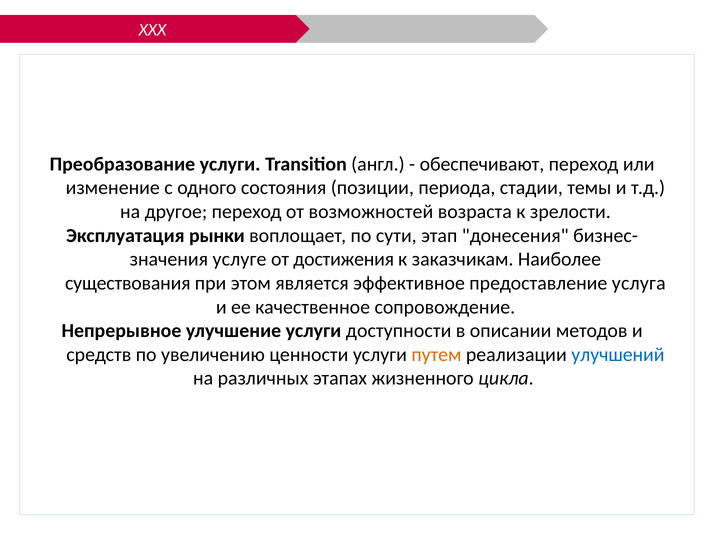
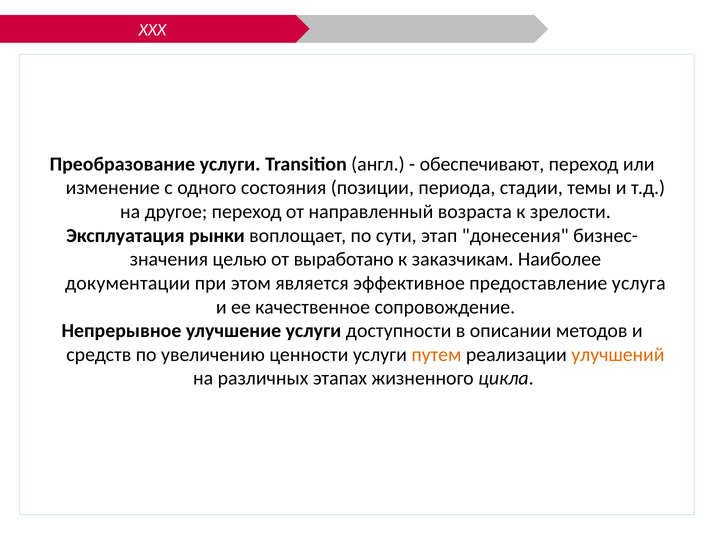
возможностей: возможностей -> направленный
услуге: услуге -> целью
достижения: достижения -> выработано
существования: существования -> документации
улучшений colour: blue -> orange
